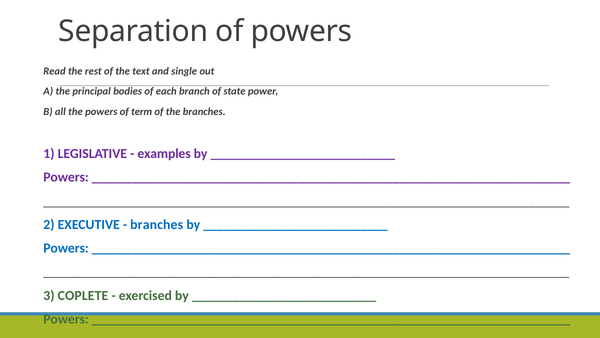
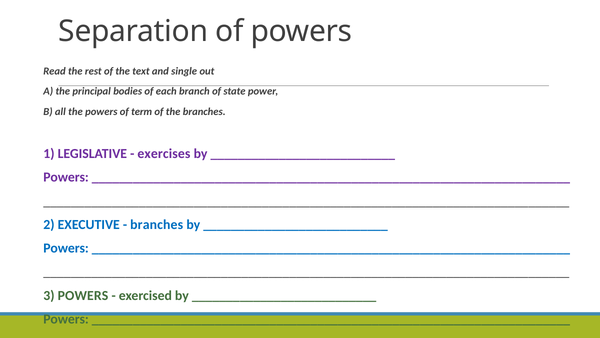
examples: examples -> exercises
3 COPLETE: COPLETE -> POWERS
